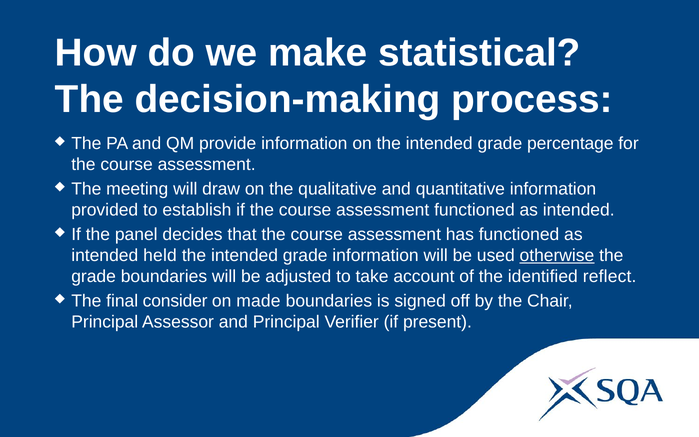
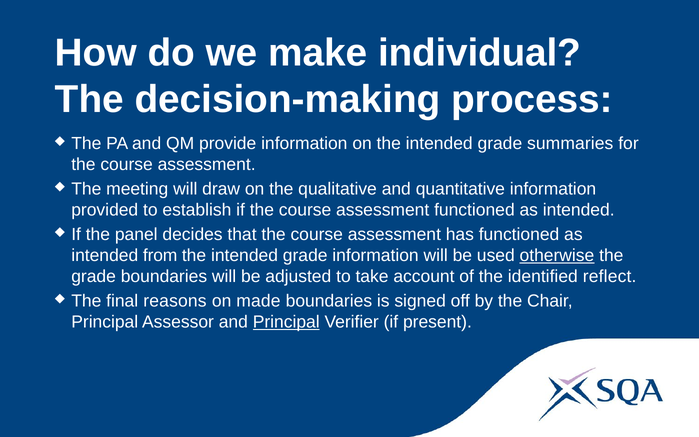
statistical: statistical -> individual
percentage: percentage -> summaries
held: held -> from
consider: consider -> reasons
Principal at (286, 322) underline: none -> present
